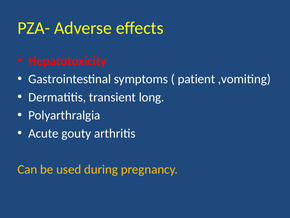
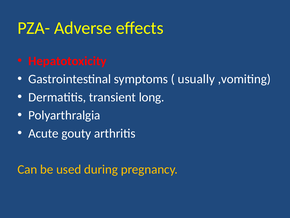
patient: patient -> usually
